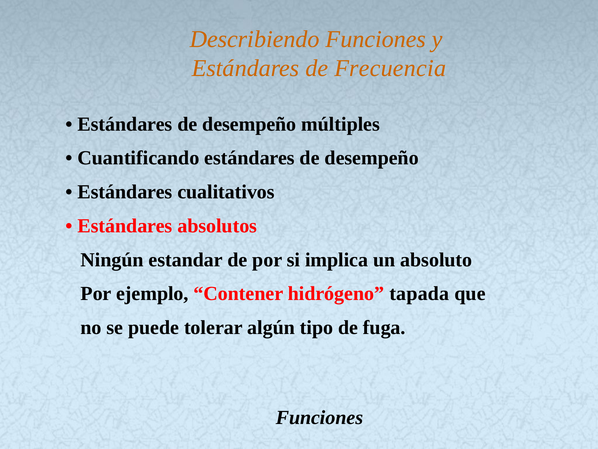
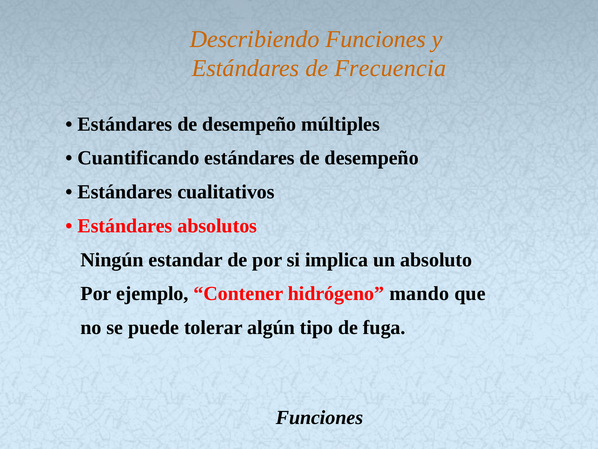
tapada: tapada -> mando
